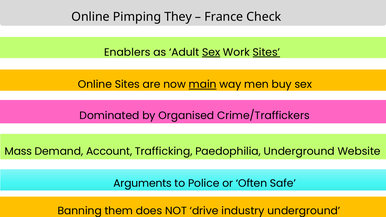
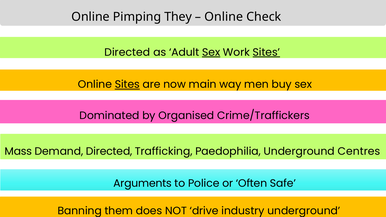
France at (224, 17): France -> Online
Enablers at (127, 52): Enablers -> Directed
Sites at (127, 85) underline: none -> present
main underline: present -> none
Demand Account: Account -> Directed
Website: Website -> Centres
